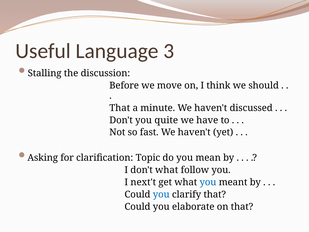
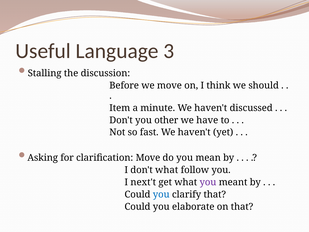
That at (120, 108): That -> Item
quite: quite -> other
clarification Topic: Topic -> Move
you at (208, 182) colour: blue -> purple
